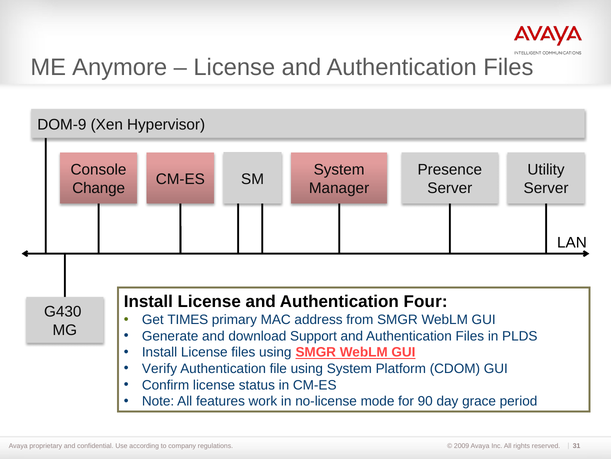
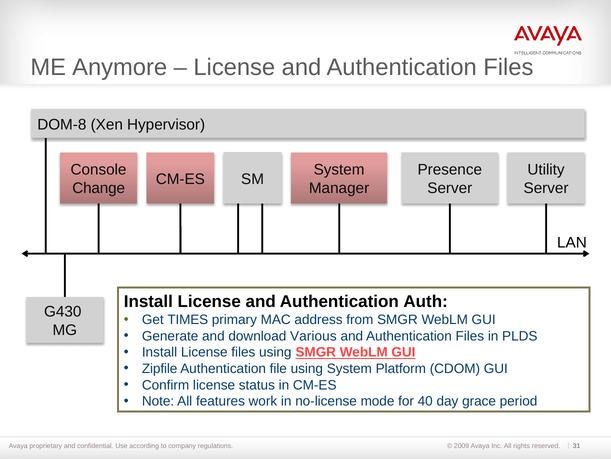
DOM-9: DOM-9 -> DOM-8
Four: Four -> Auth
Support: Support -> Various
Verify: Verify -> Zipfile
90: 90 -> 40
